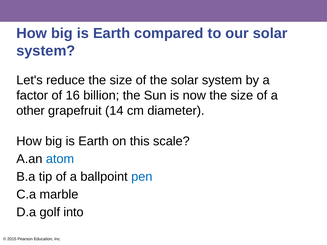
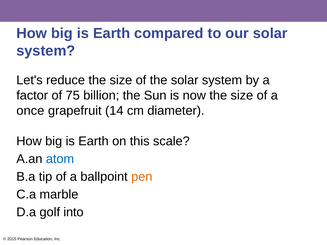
16: 16 -> 75
other: other -> once
pen colour: blue -> orange
